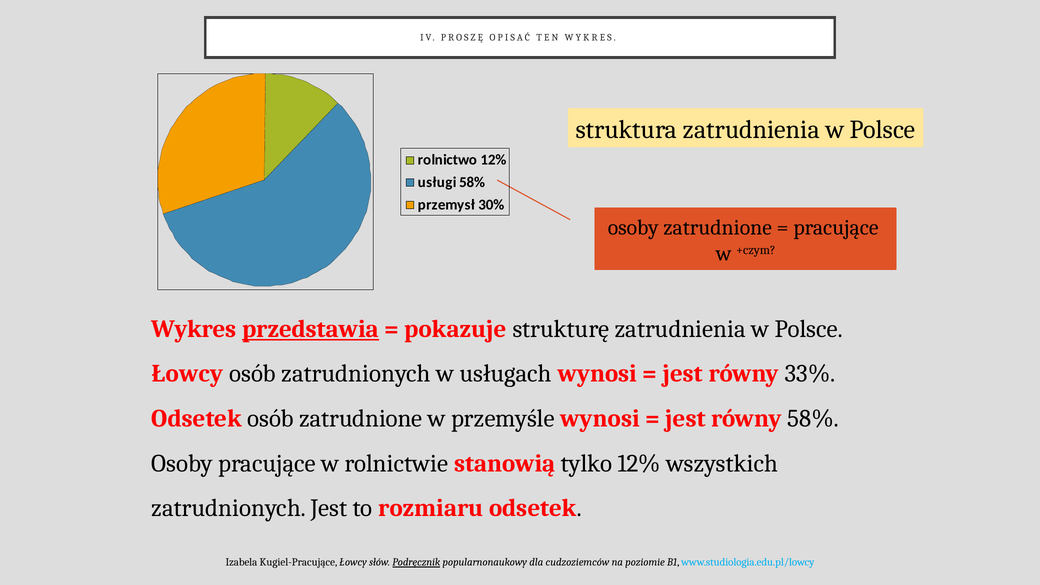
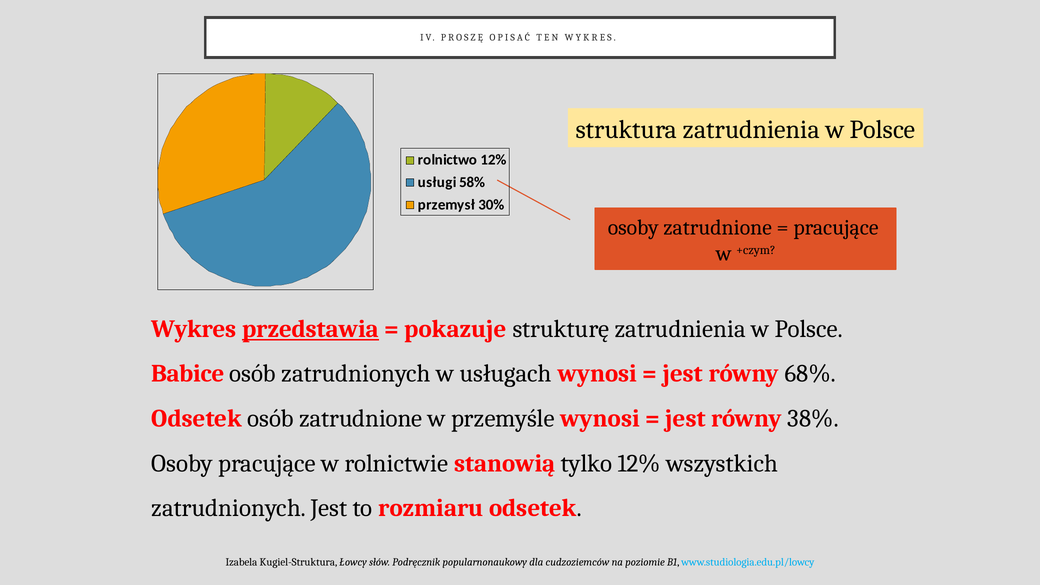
Łowcy at (187, 374): Łowcy -> Babice
33%: 33% -> 68%
równy 58%: 58% -> 38%
Kugiel-Pracujące: Kugiel-Pracujące -> Kugiel-Struktura
Podręcznik underline: present -> none
